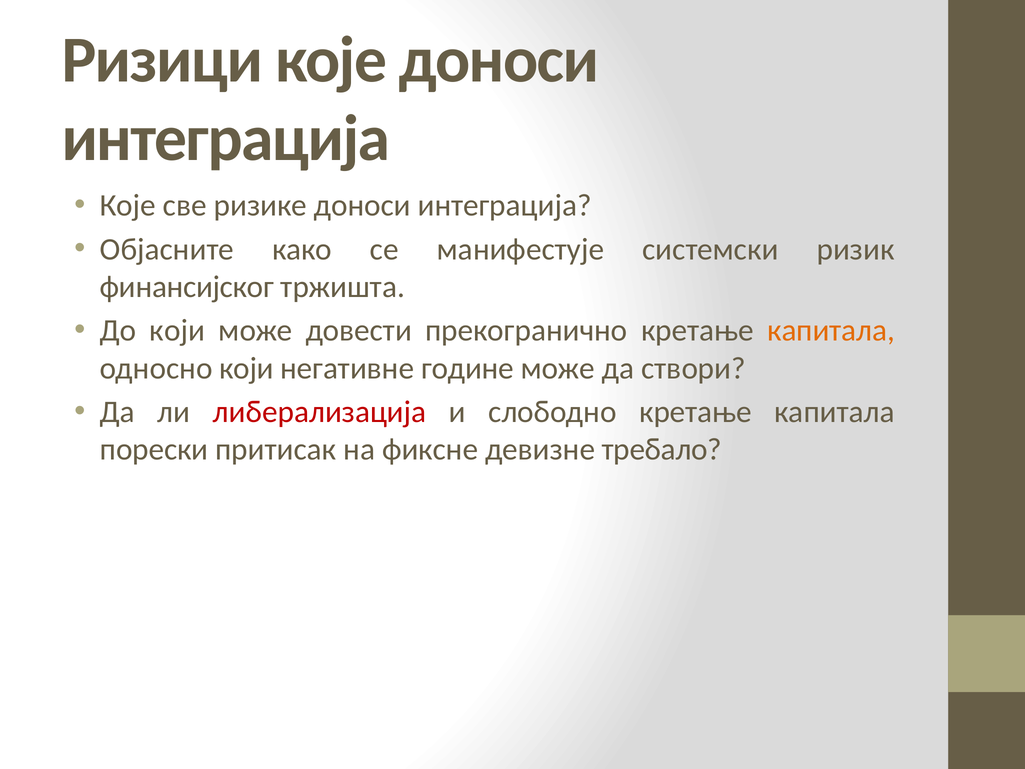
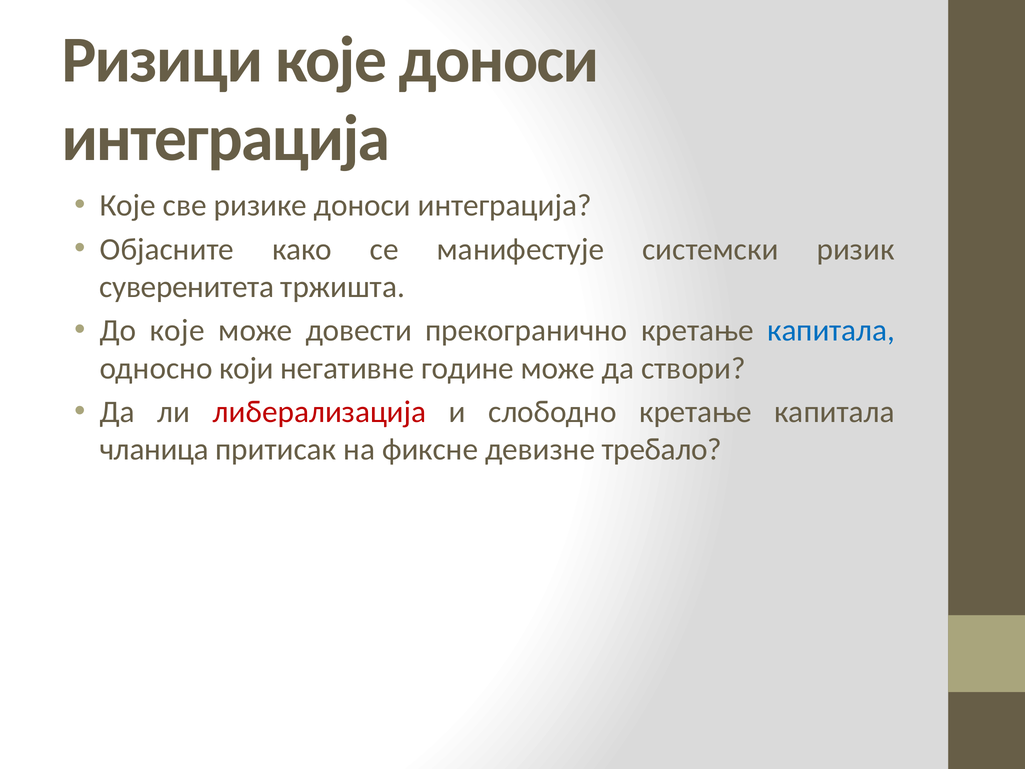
финансијског: финансијског -> суверенитета
До који: који -> које
капитала at (831, 331) colour: orange -> blue
порески: порески -> чланица
